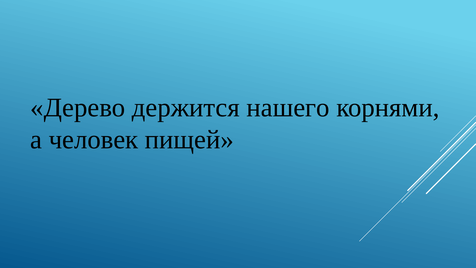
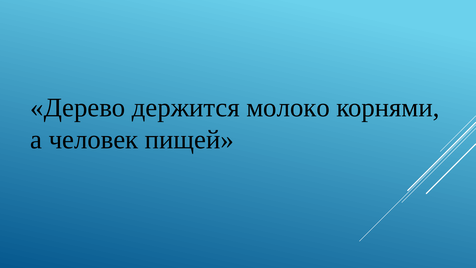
нашего: нашего -> молоко
